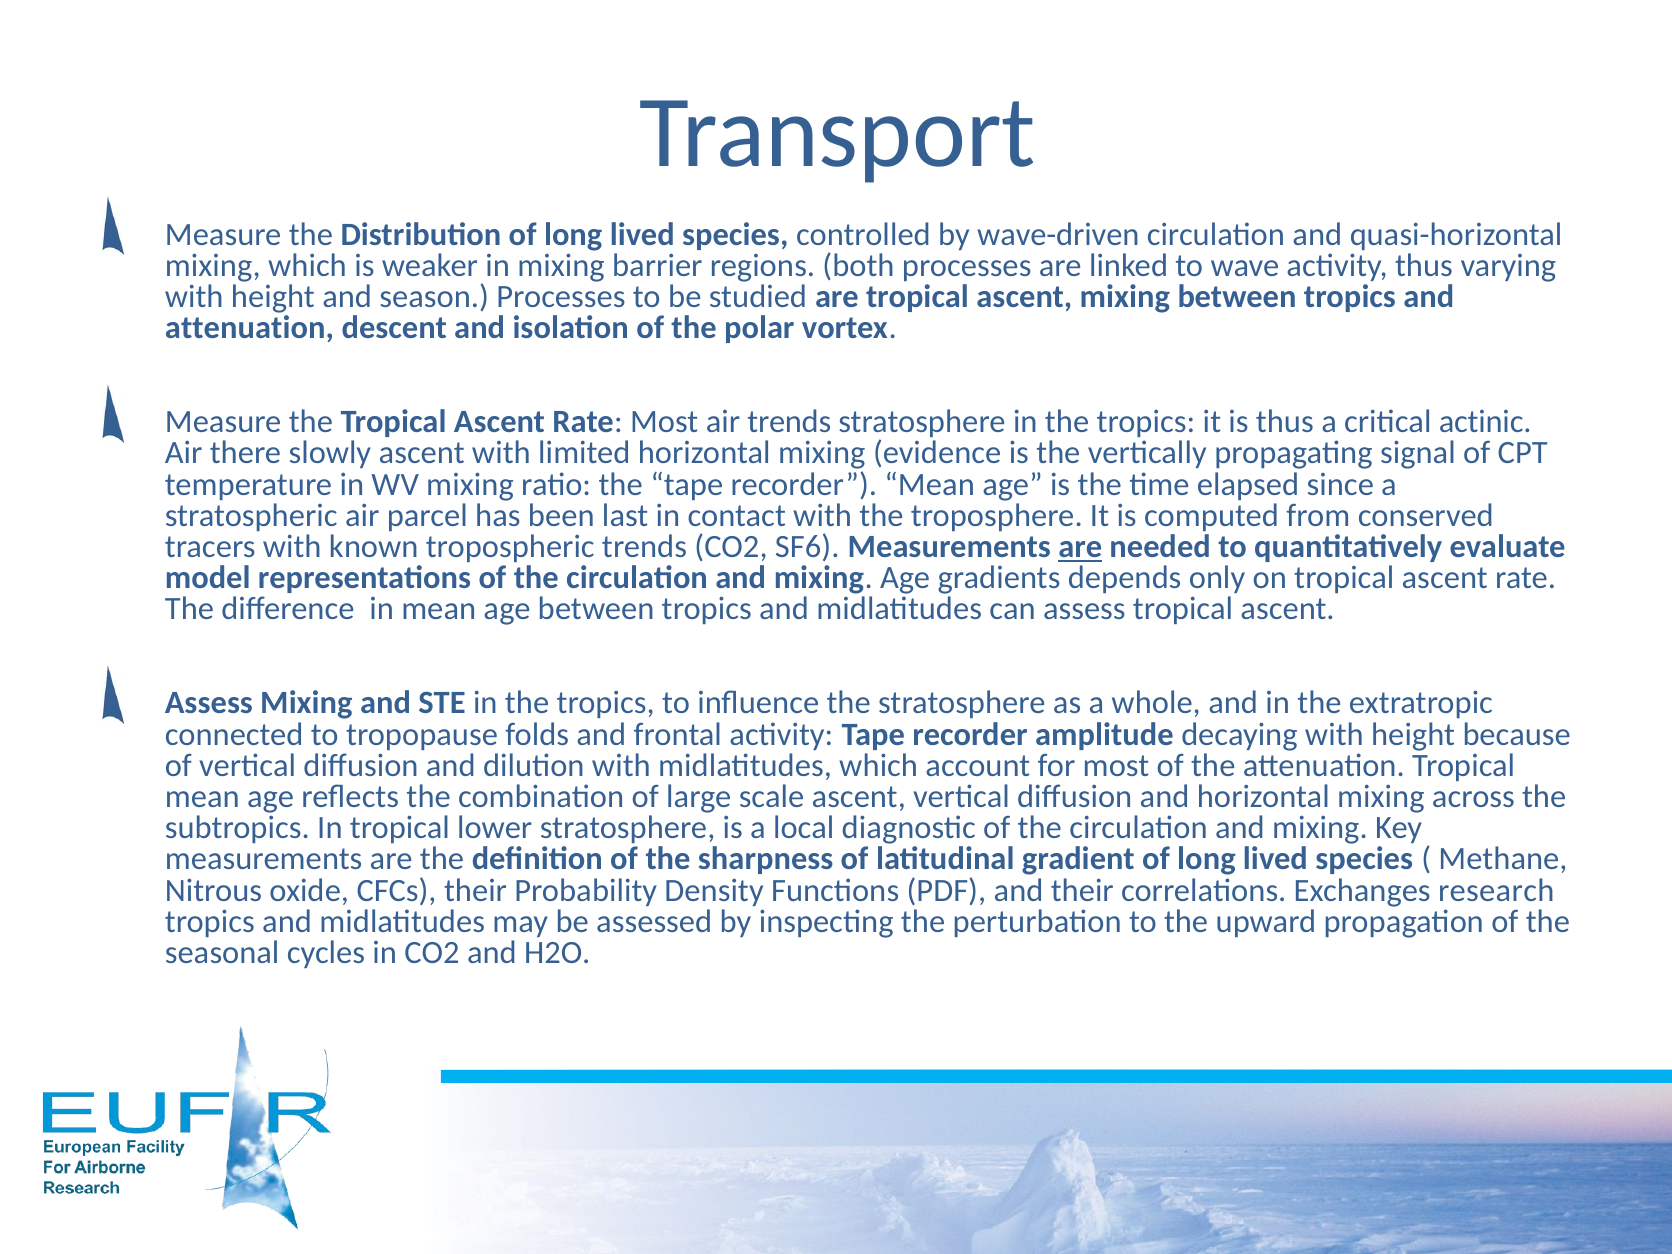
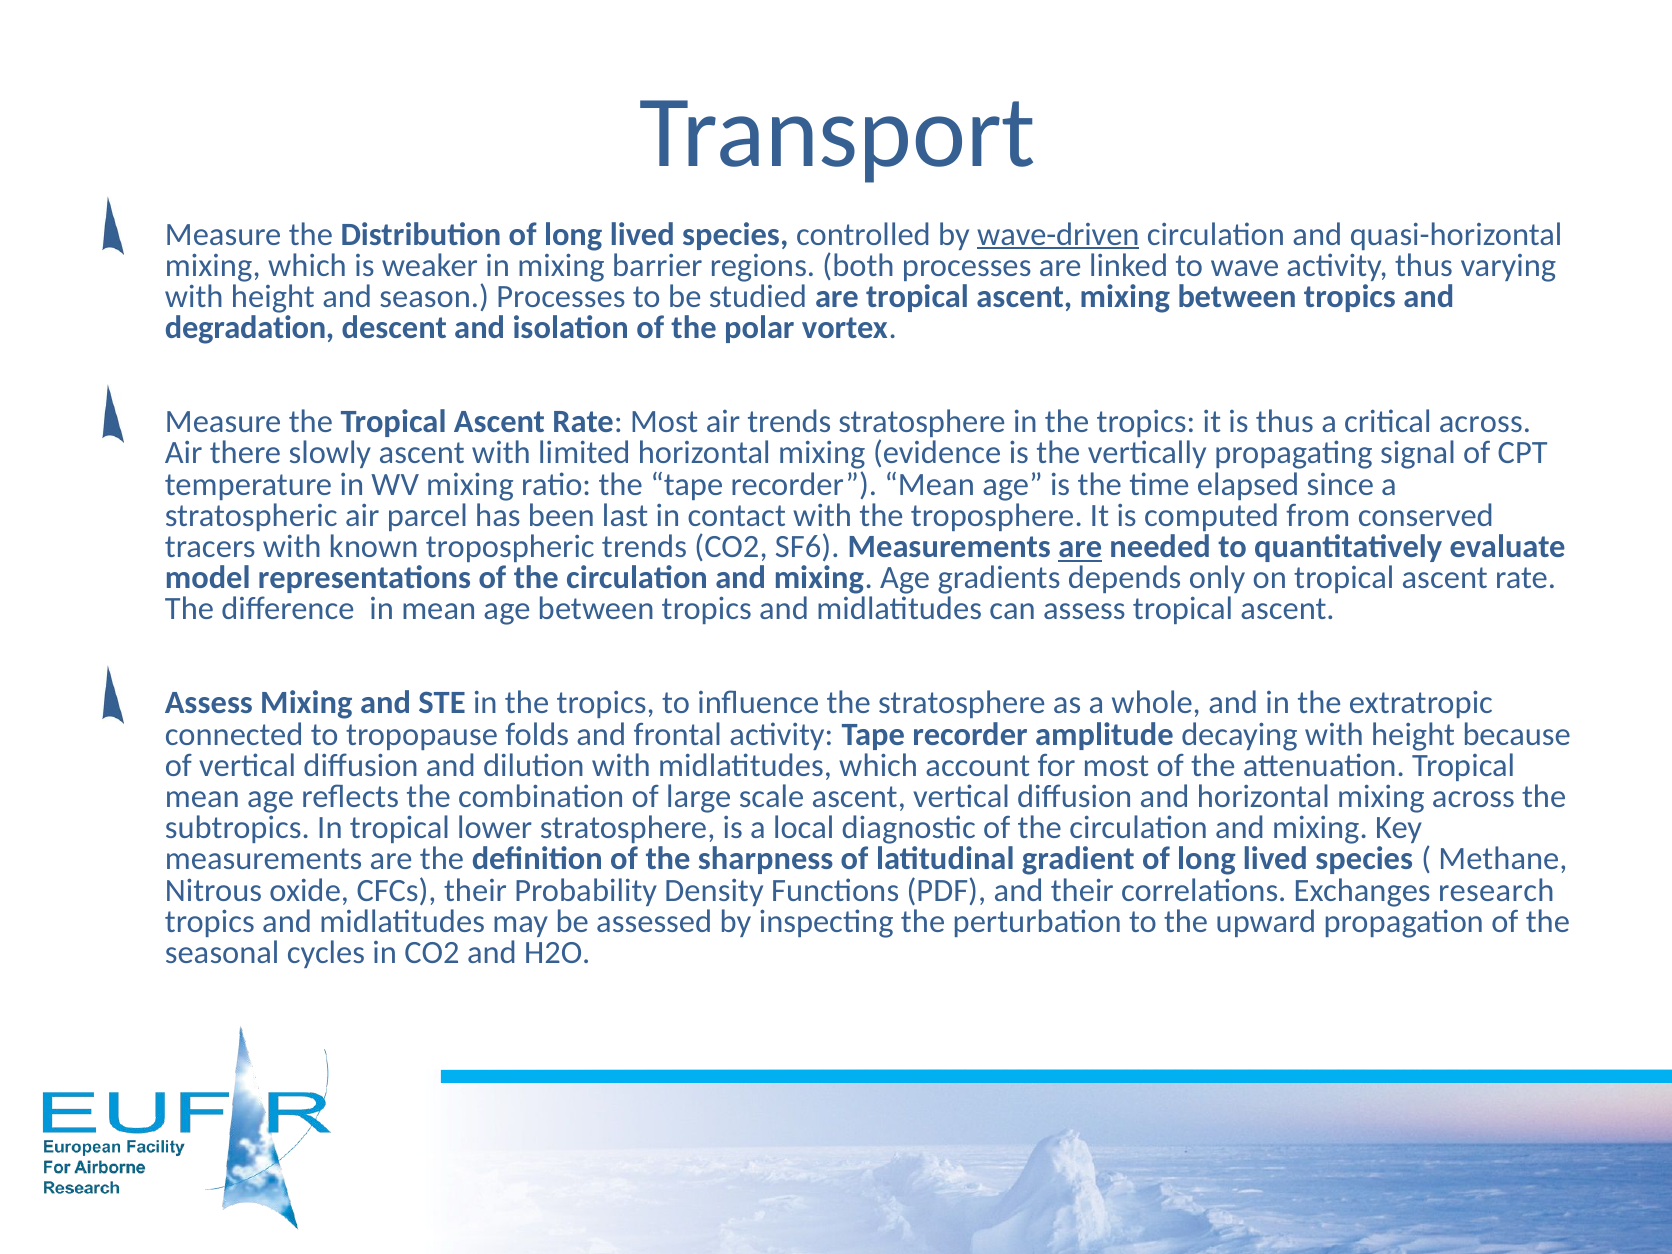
wave-driven underline: none -> present
attenuation at (249, 328): attenuation -> degradation
critical actinic: actinic -> across
